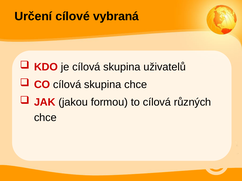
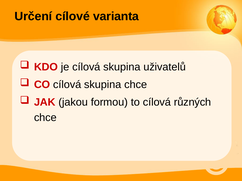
vybraná: vybraná -> varianta
